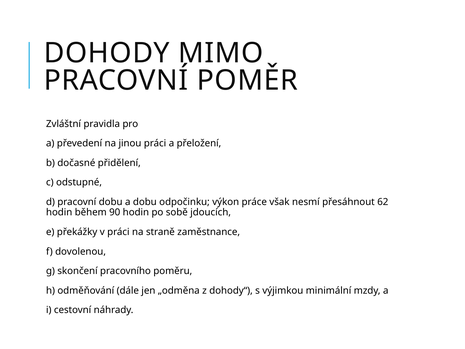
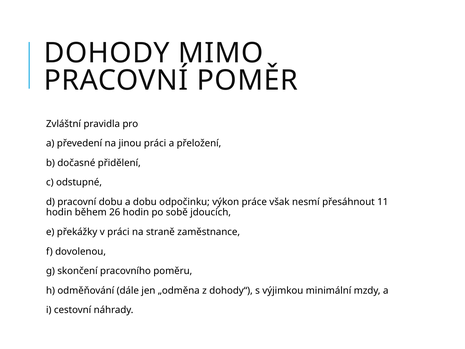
62: 62 -> 11
90: 90 -> 26
